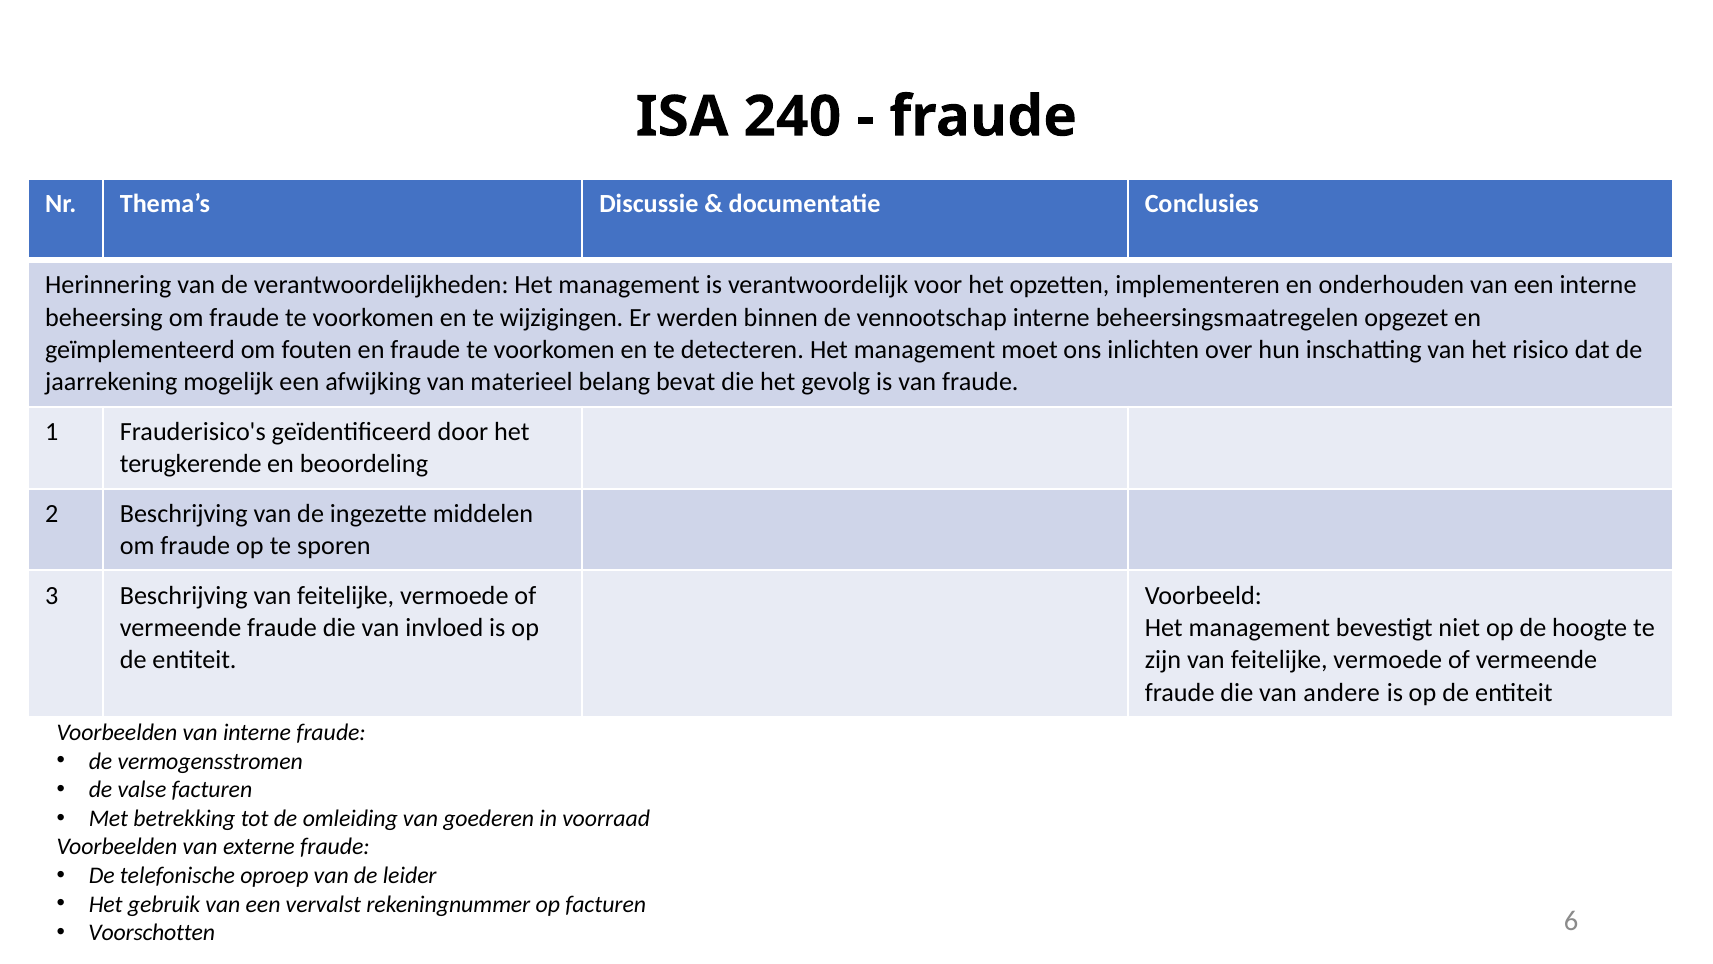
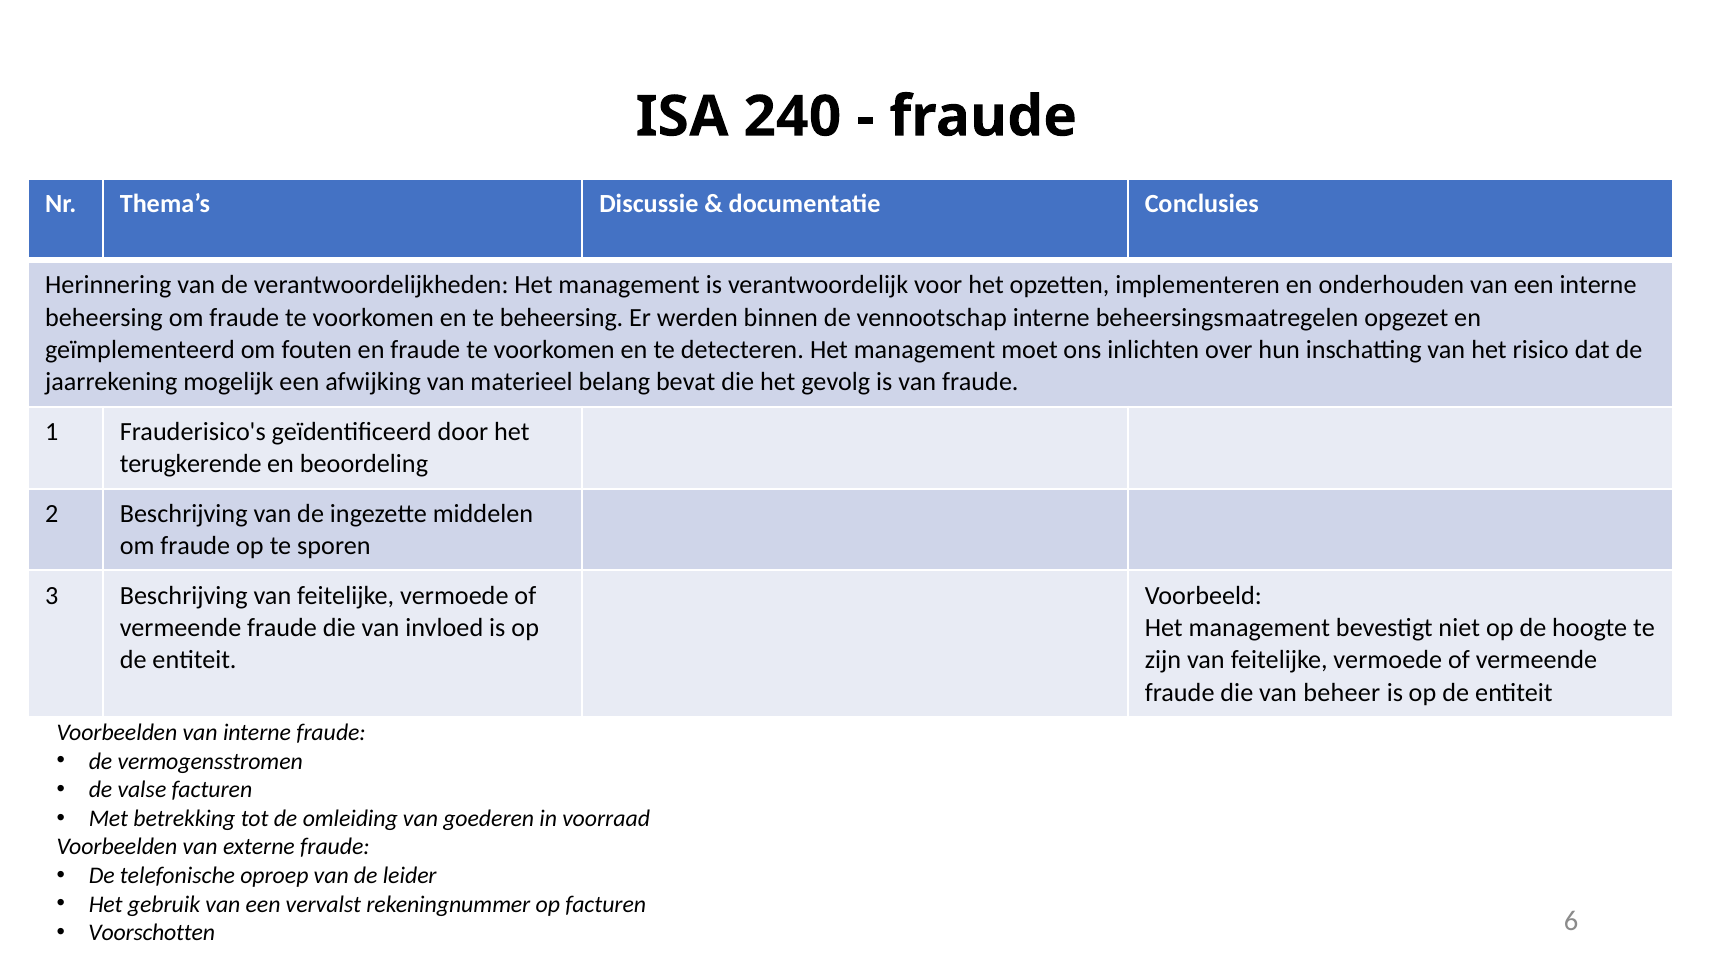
te wijzigingen: wijzigingen -> beheersing
andere: andere -> beheer
